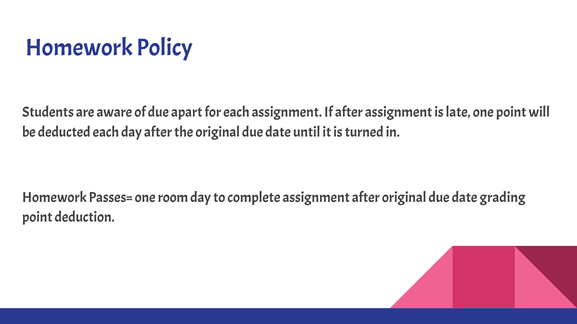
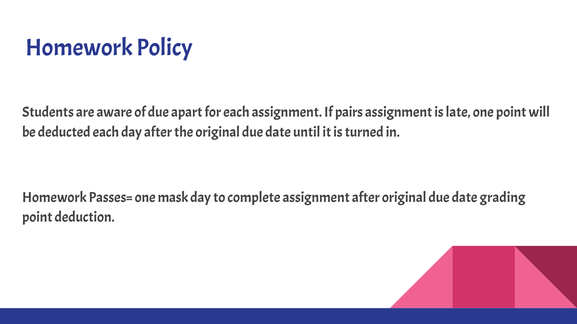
If after: after -> pairs
room: room -> mask
